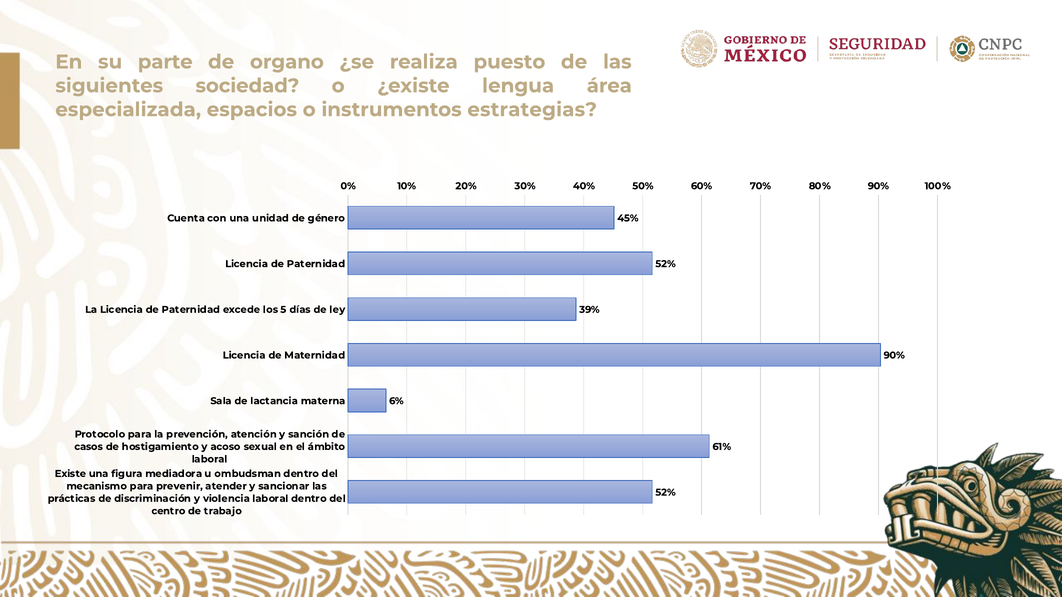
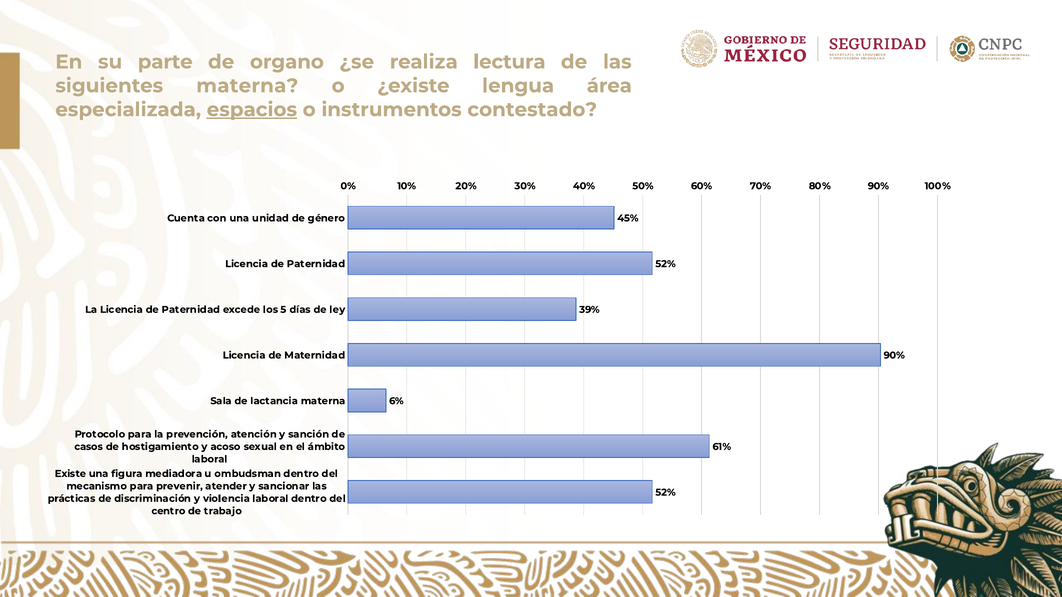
puesto: puesto -> lectura
siguientes sociedad: sociedad -> materna
espacios underline: none -> present
estrategias: estrategias -> contestado
